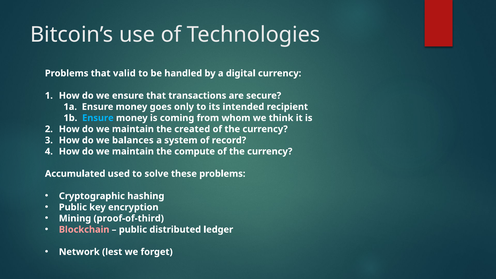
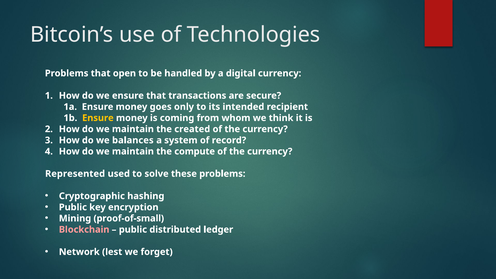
valid: valid -> open
Ensure at (98, 118) colour: light blue -> yellow
Accumulated: Accumulated -> Represented
proof-of-third: proof-of-third -> proof-of-small
